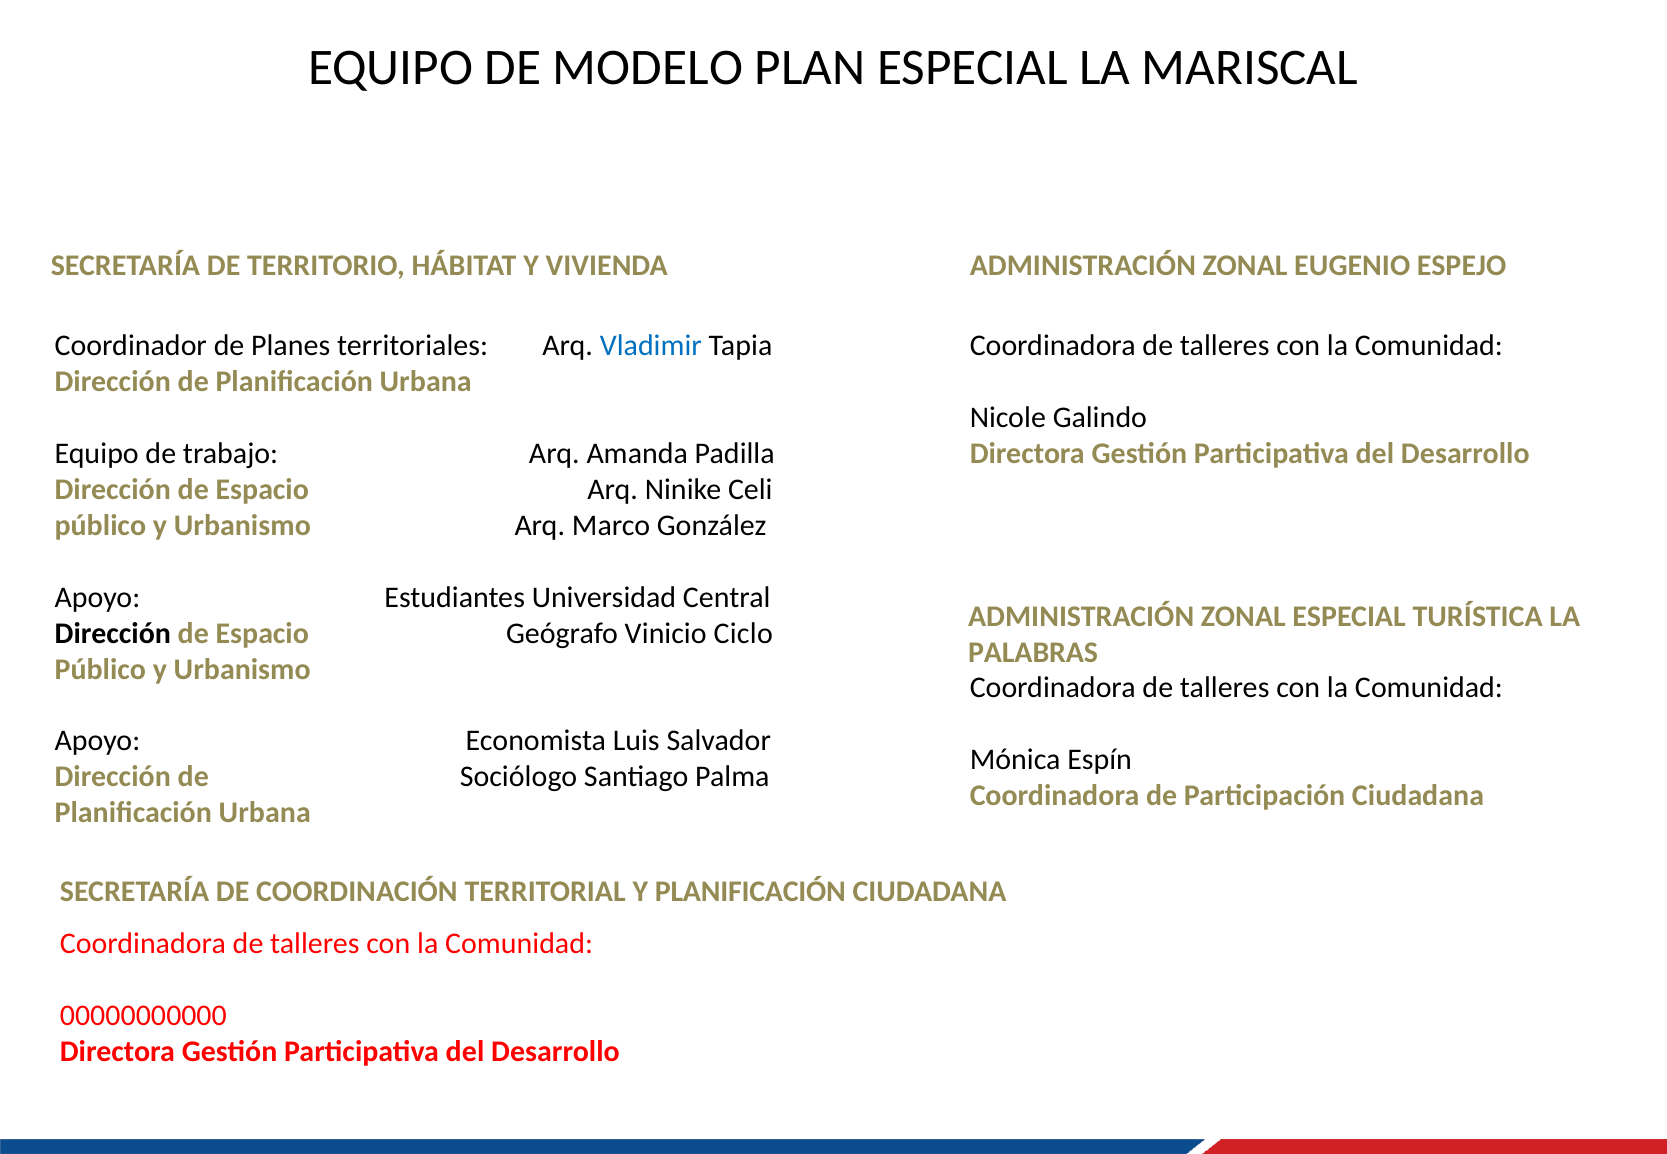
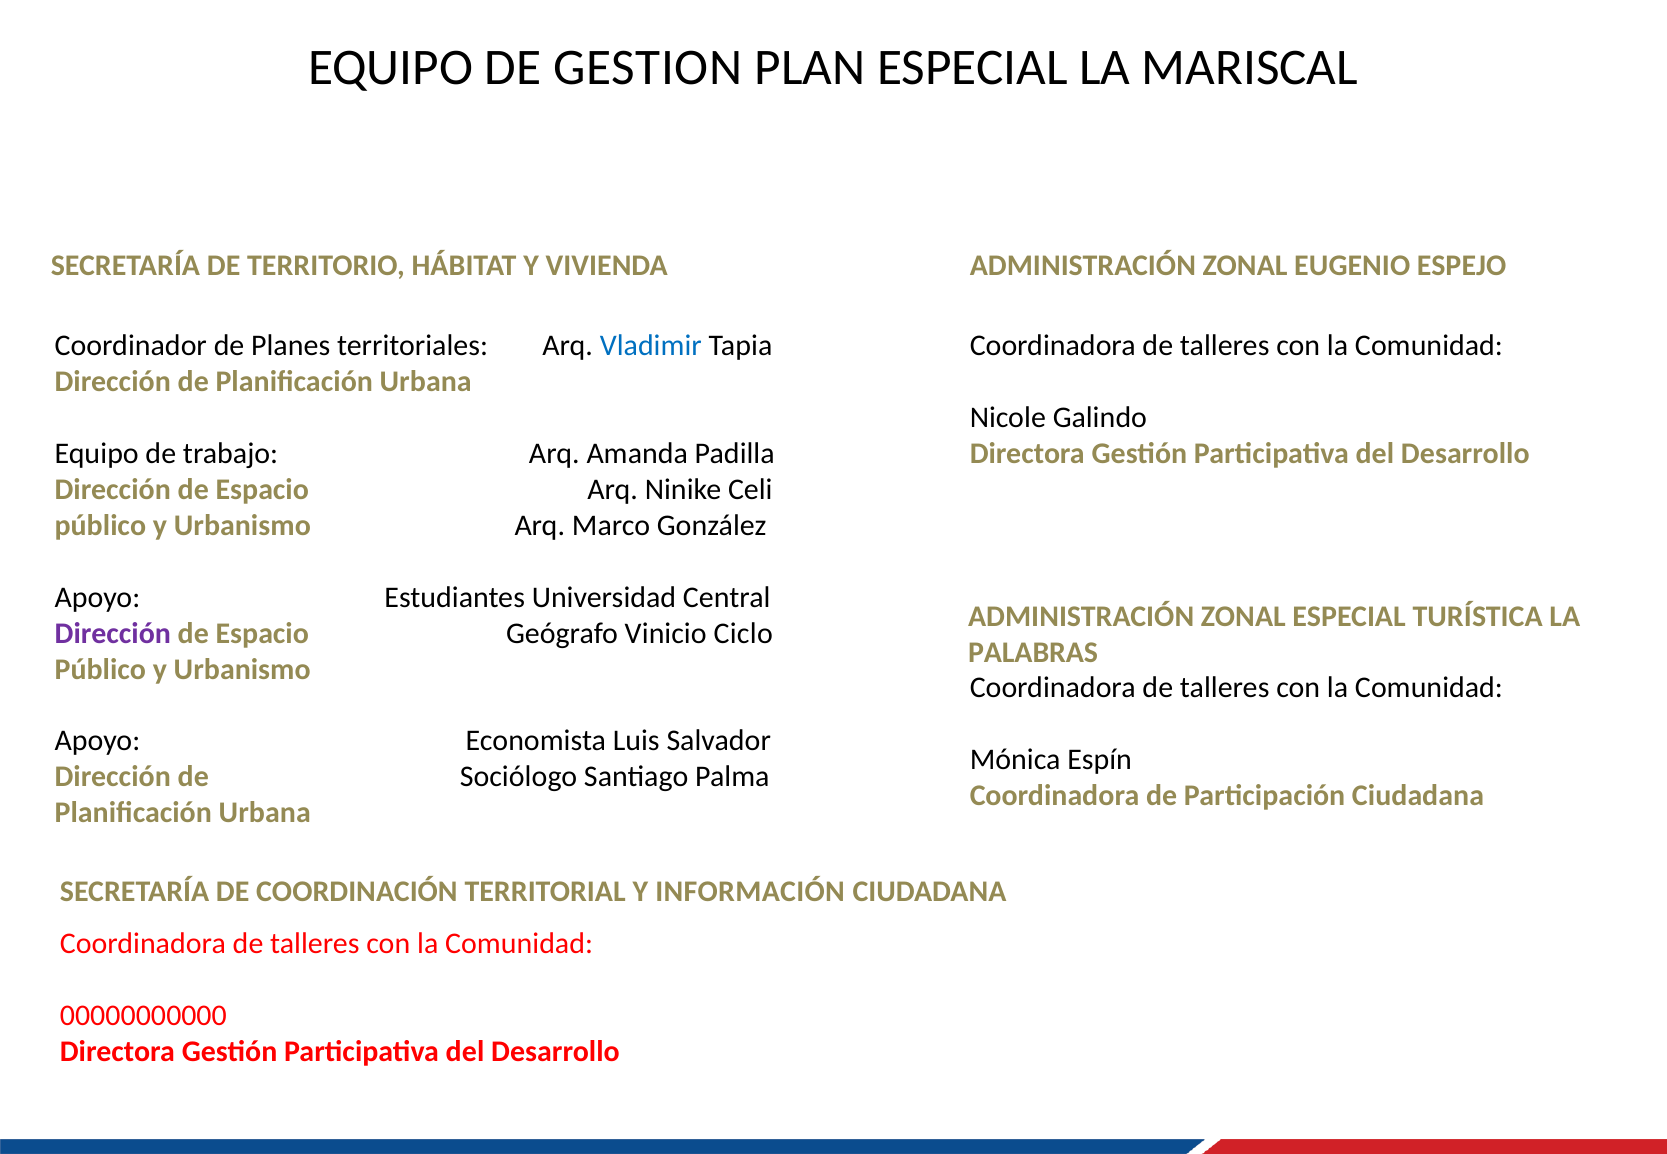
MODELO: MODELO -> GESTION
Dirección at (113, 633) colour: black -> purple
Y PLANIFICACIÓN: PLANIFICACIÓN -> INFORMACIÓN
